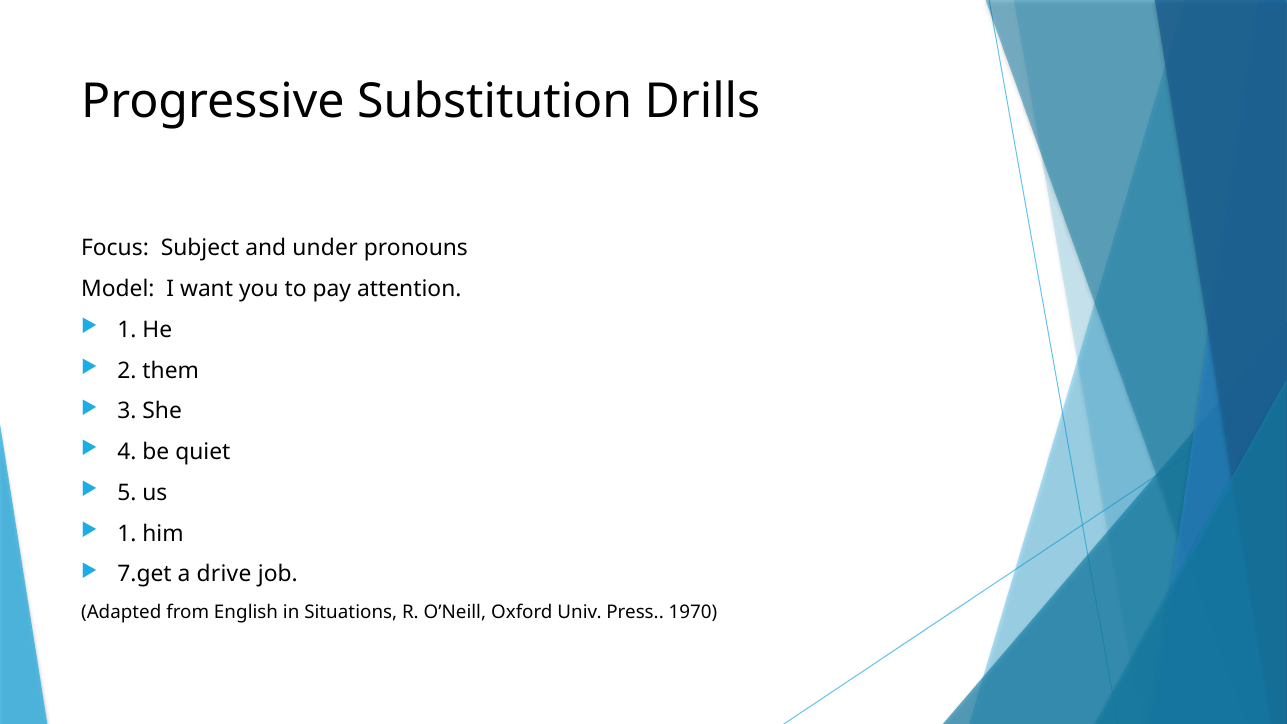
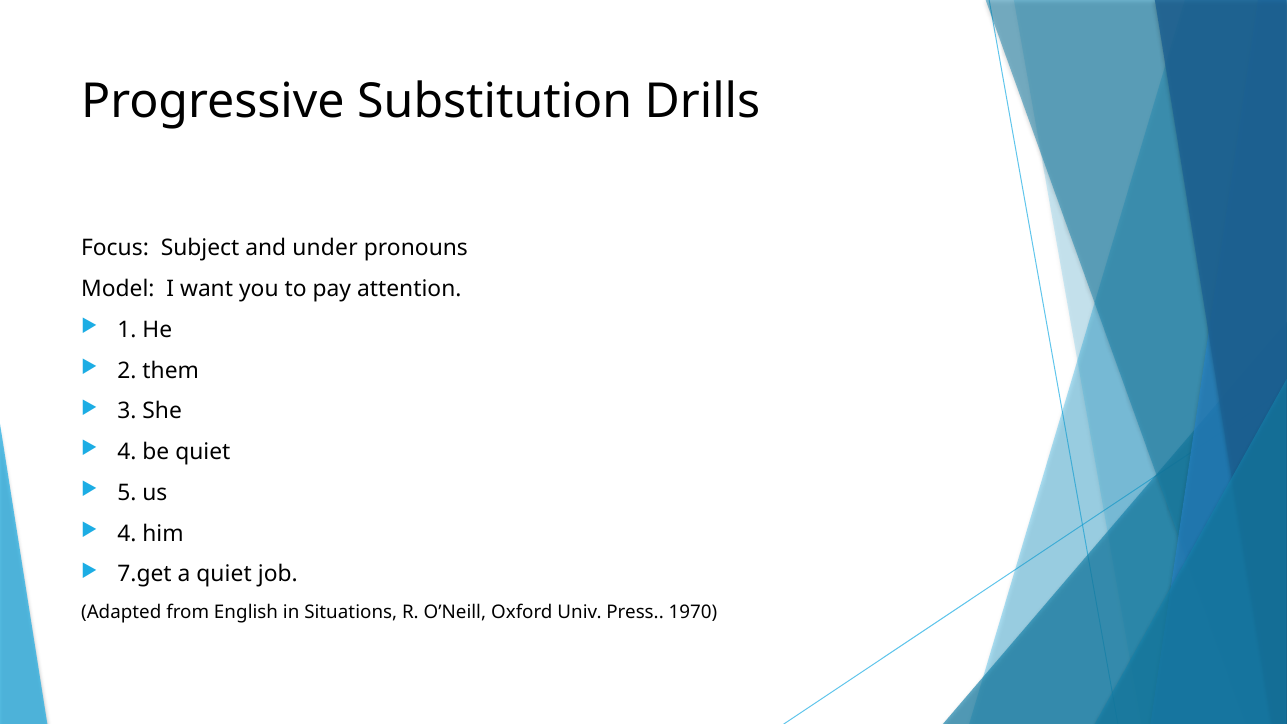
1 at (127, 534): 1 -> 4
a drive: drive -> quiet
